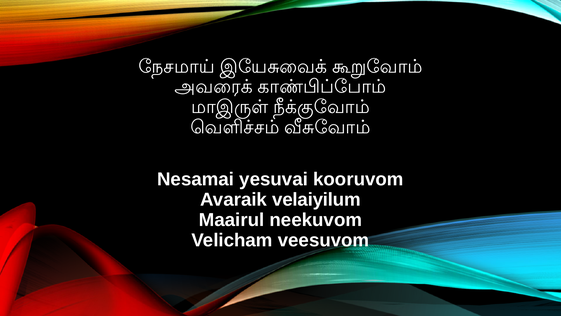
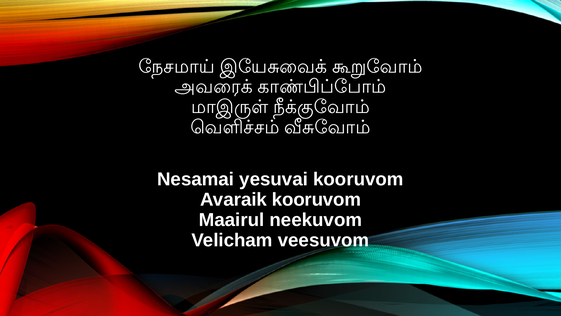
Avaraik velaiyilum: velaiyilum -> kooruvom
